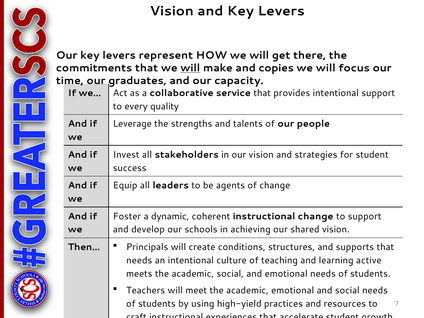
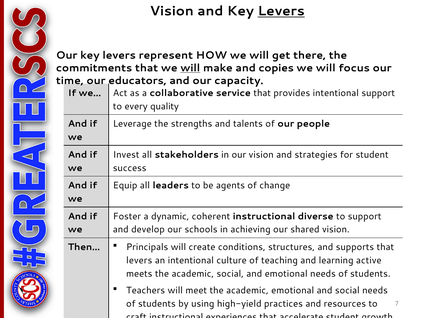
Levers at (281, 11) underline: none -> present
graduates: graduates -> educators
instructional change: change -> diverse
needs at (139, 260): needs -> levers
